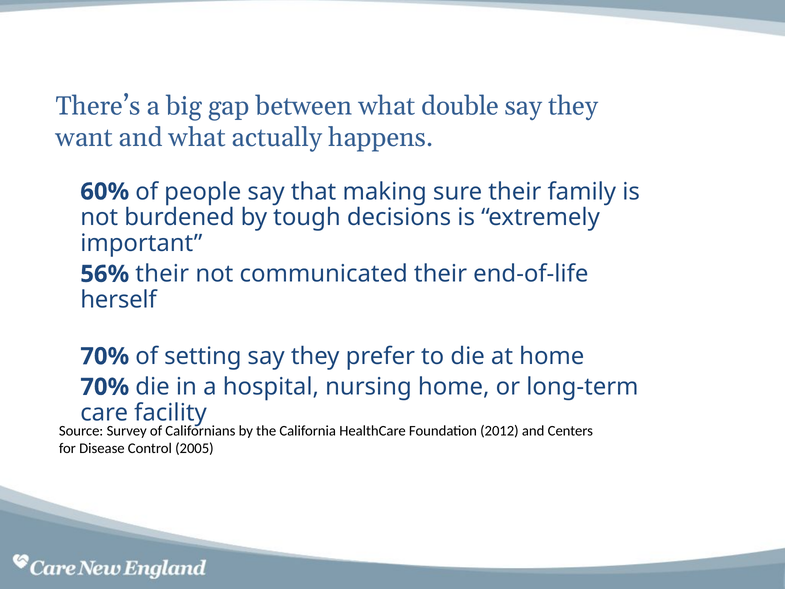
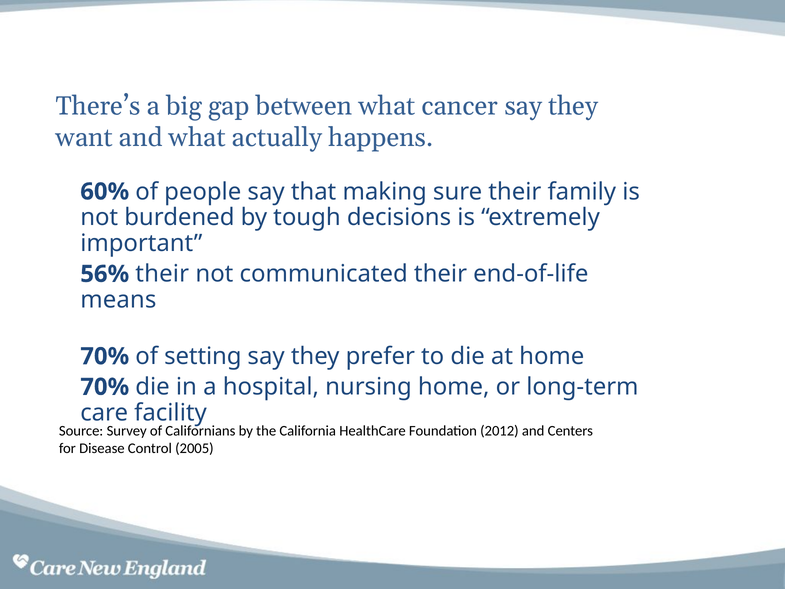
double: double -> cancer
herself: herself -> means
